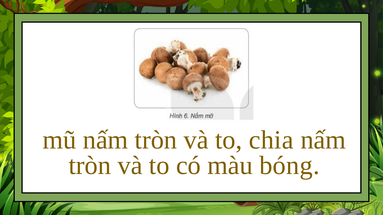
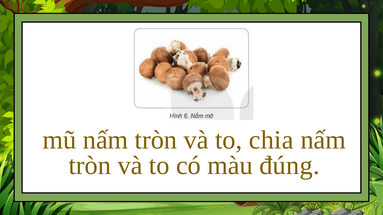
bóng: bóng -> đúng
